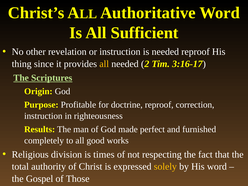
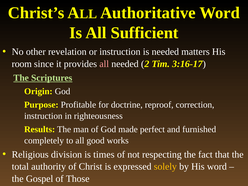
needed reproof: reproof -> matters
thing: thing -> room
all at (104, 64) colour: yellow -> pink
